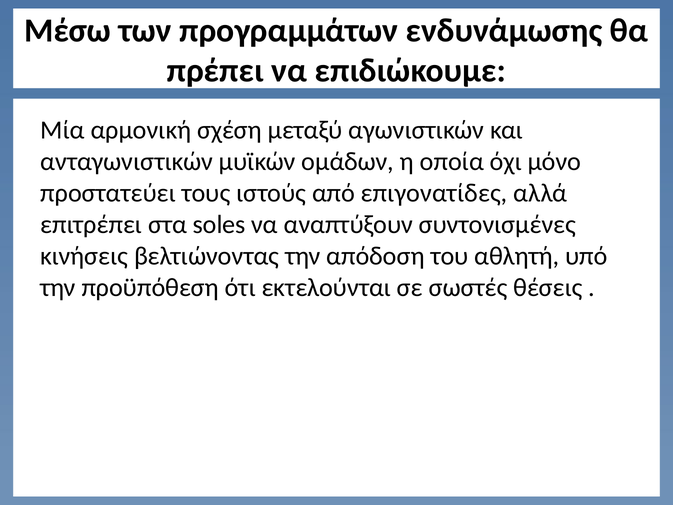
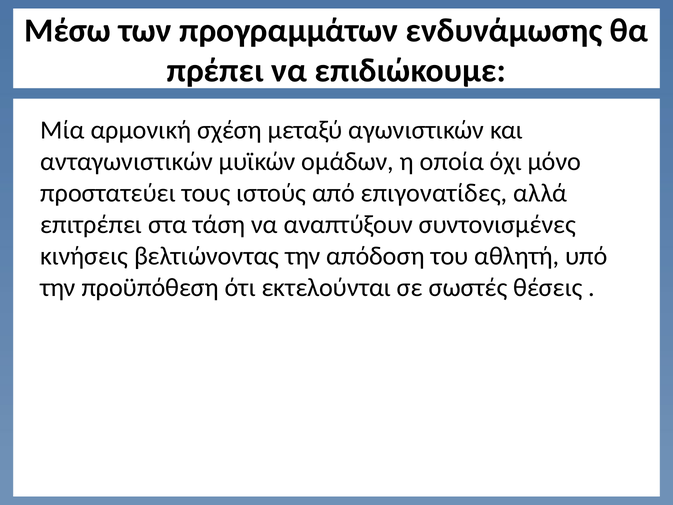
soles: soles -> τάση
